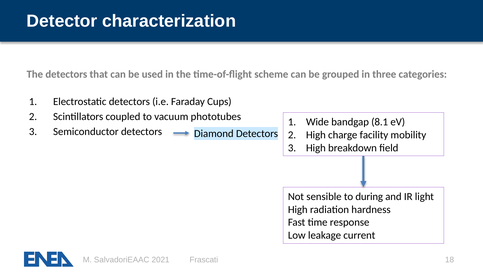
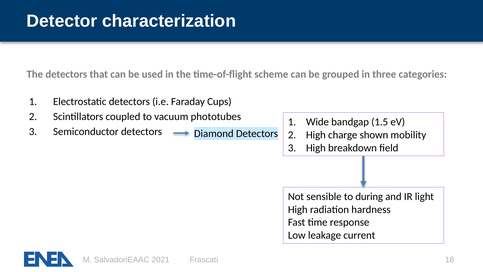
8.1: 8.1 -> 1.5
facility: facility -> shown
